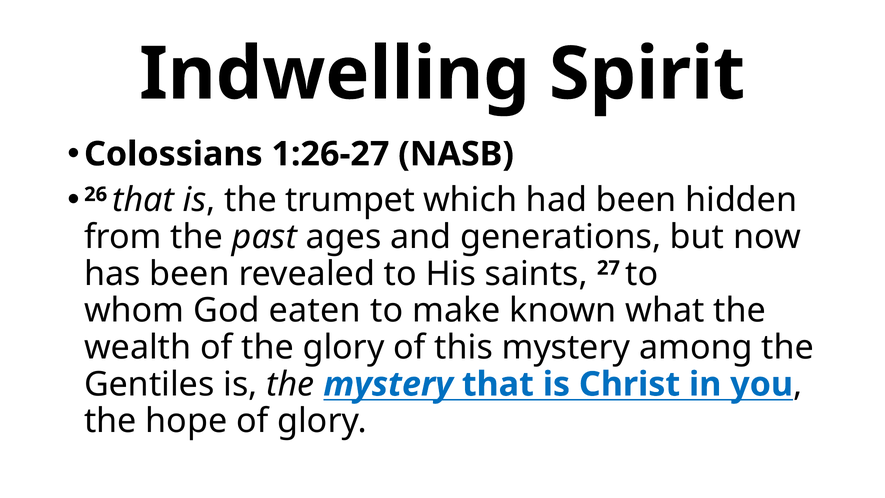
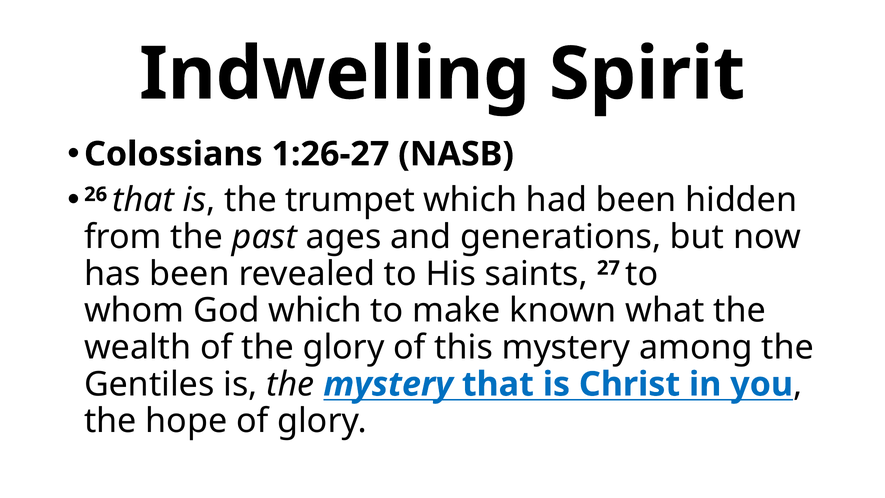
God eaten: eaten -> which
